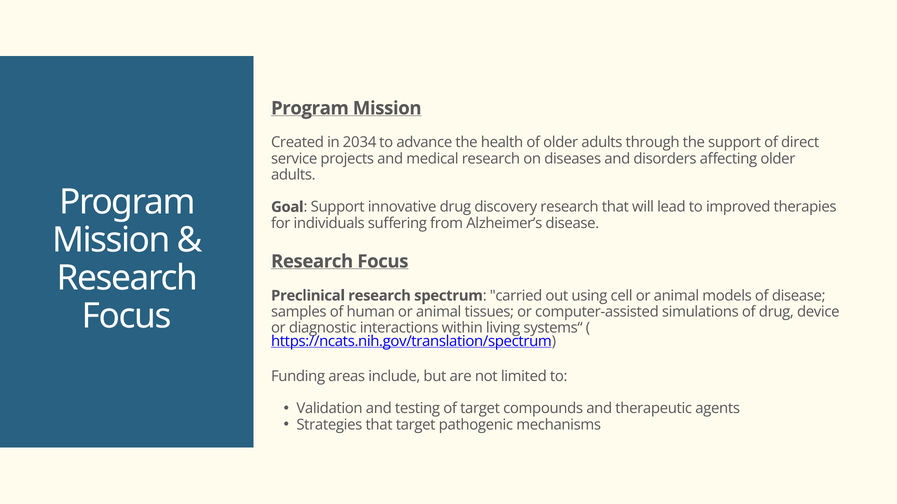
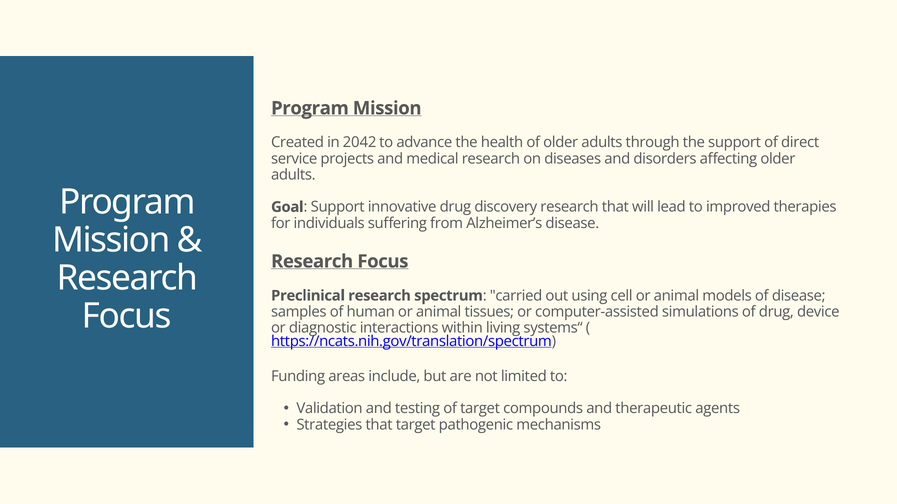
2034: 2034 -> 2042
